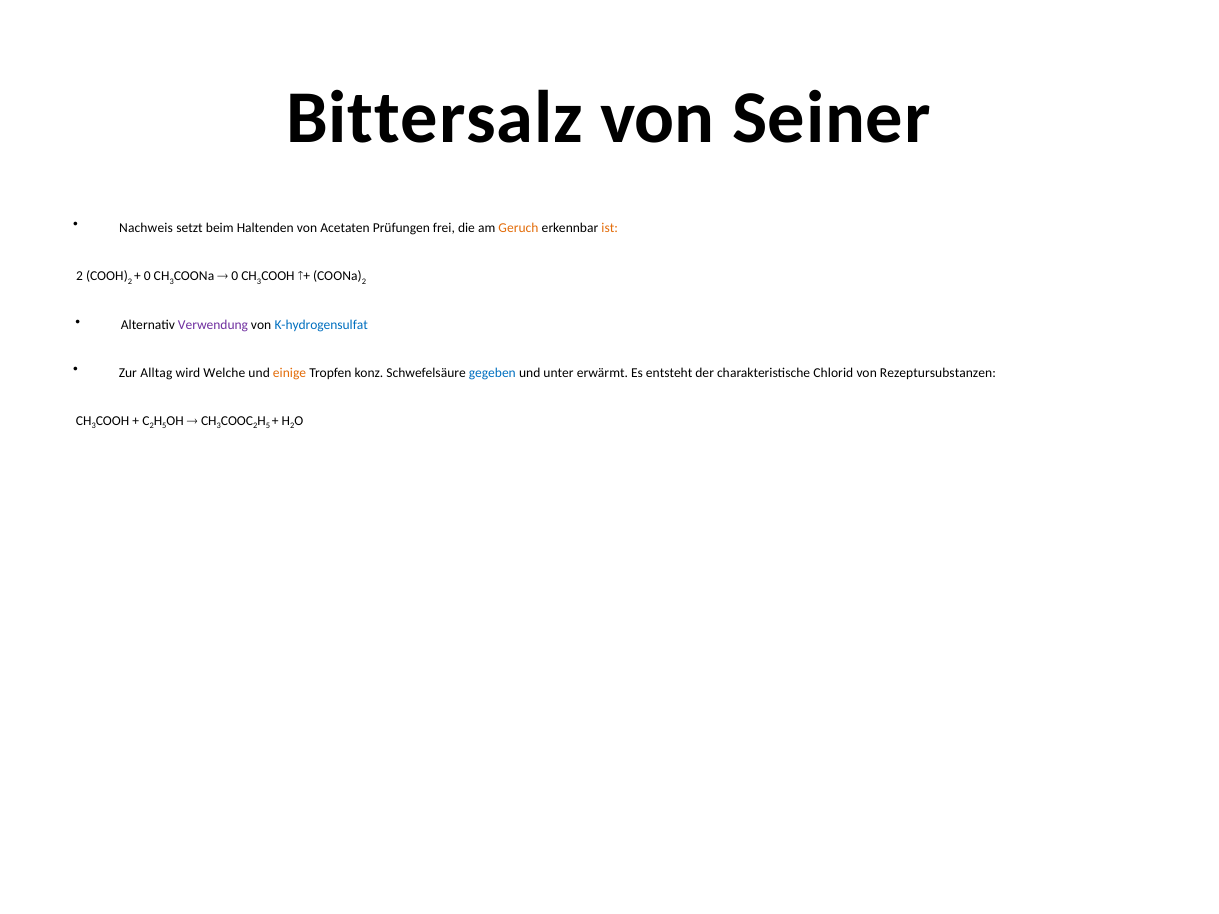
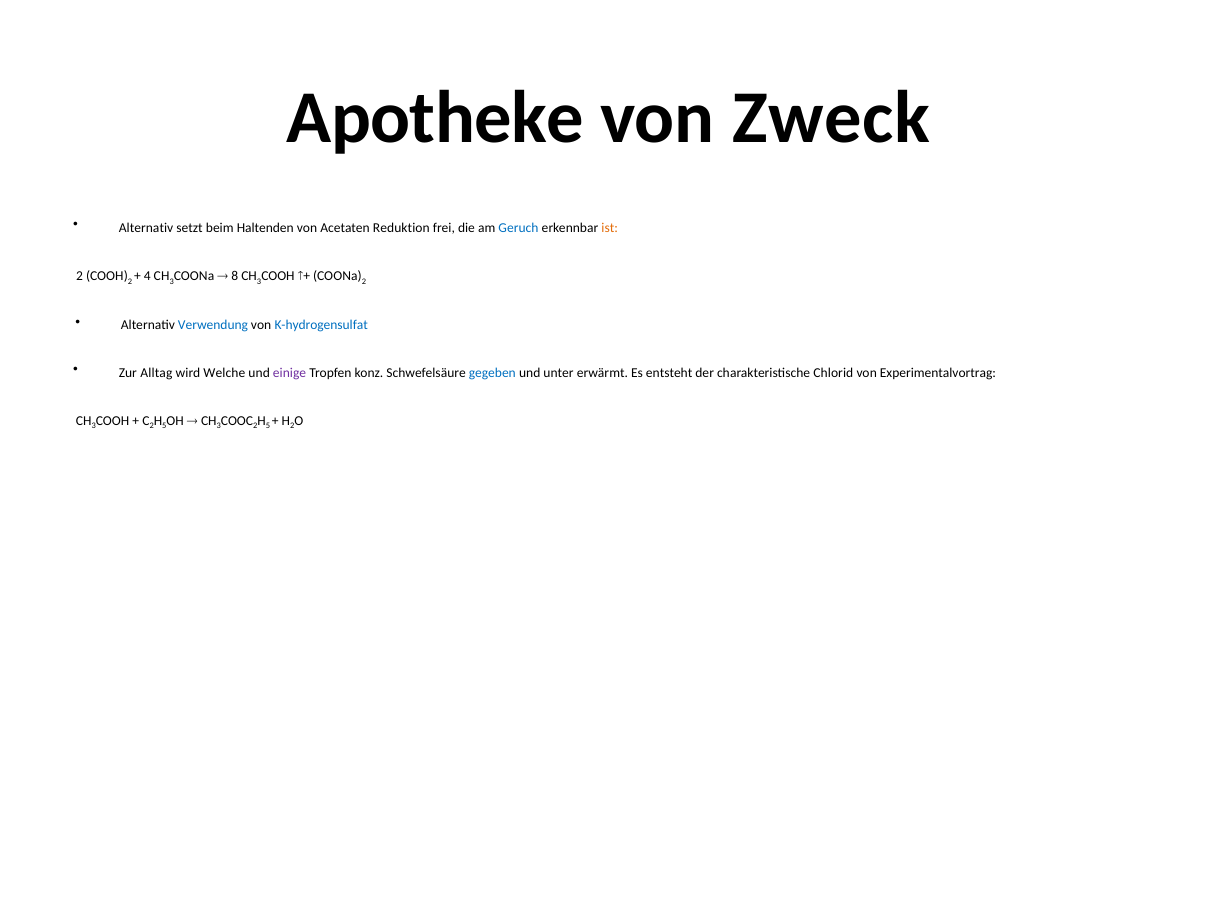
Bittersalz: Bittersalz -> Apotheke
Seiner: Seiner -> Zweck
Nachweis at (146, 228): Nachweis -> Alternativ
Prüfungen: Prüfungen -> Reduktion
Geruch colour: orange -> blue
0 at (147, 276): 0 -> 4
0 at (235, 276): 0 -> 8
Verwendung colour: purple -> blue
einige colour: orange -> purple
Rezeptursubstanzen: Rezeptursubstanzen -> Experimentalvortrag
